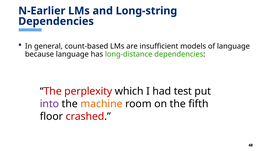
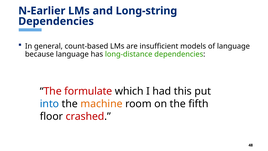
perplexity: perplexity -> formulate
test: test -> this
into colour: purple -> blue
